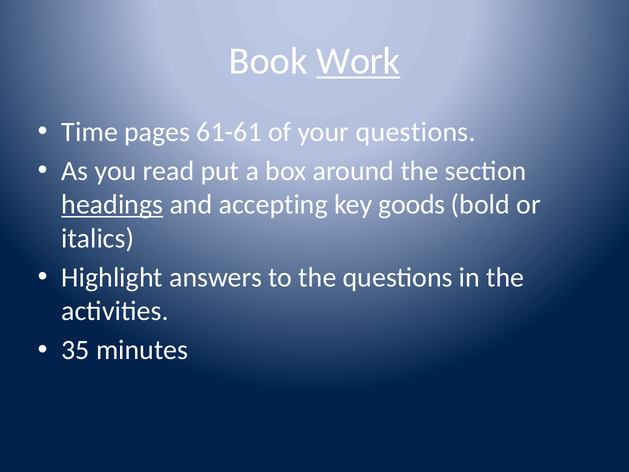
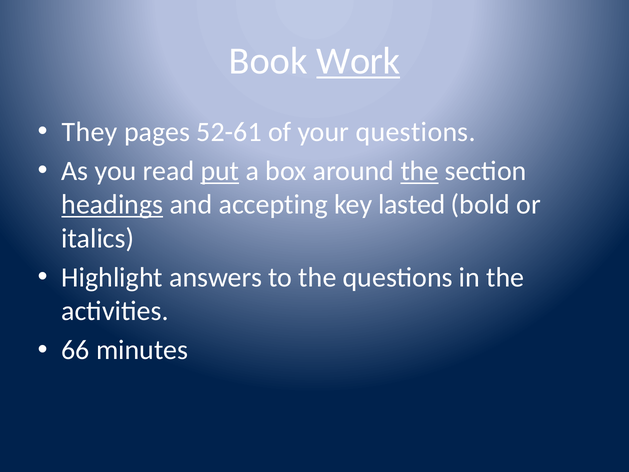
Time: Time -> They
61-61: 61-61 -> 52-61
put underline: none -> present
the at (419, 171) underline: none -> present
goods: goods -> lasted
35: 35 -> 66
